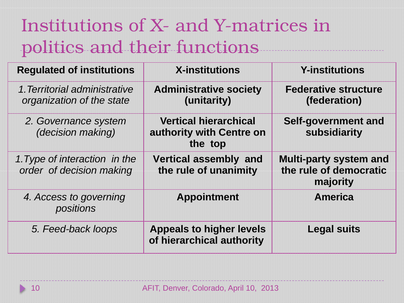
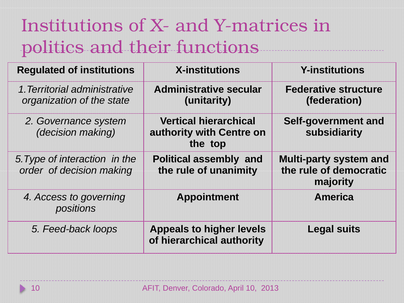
society: society -> secular
1.Type: 1.Type -> 5.Type
Vertical at (172, 159): Vertical -> Political
